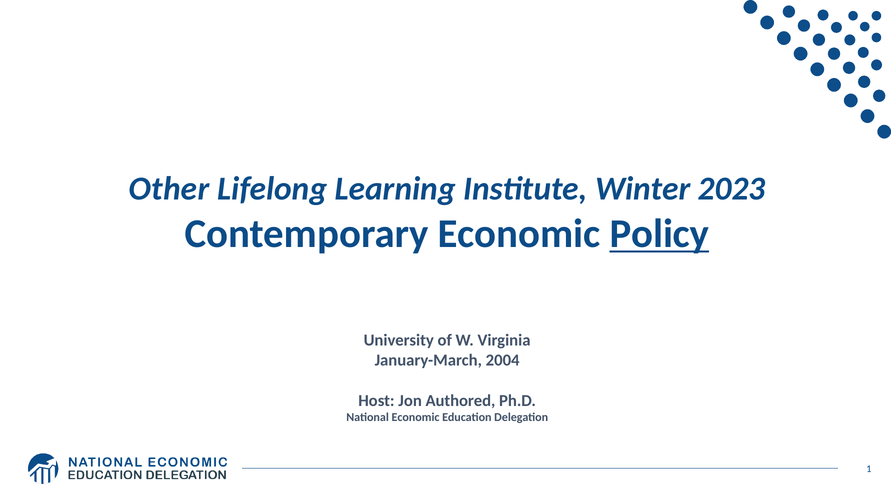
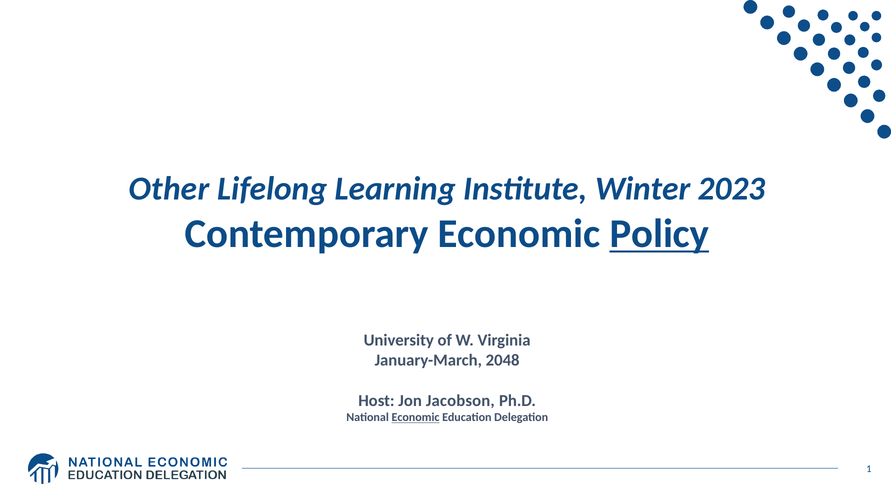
2004: 2004 -> 2048
Authored: Authored -> Jacobson
Economic at (416, 418) underline: none -> present
